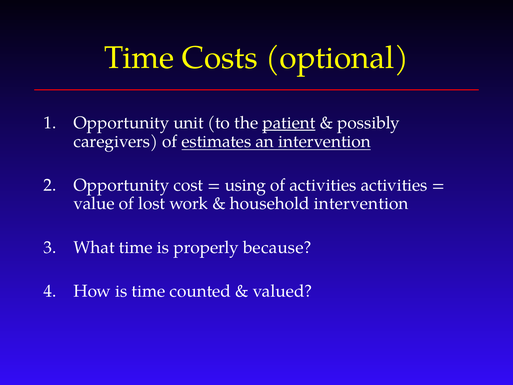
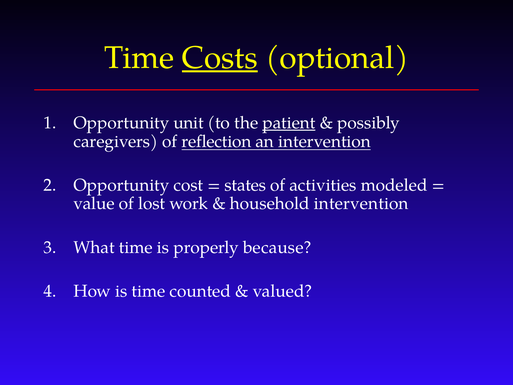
Costs underline: none -> present
estimates: estimates -> reflection
using: using -> states
activities activities: activities -> modeled
